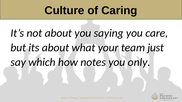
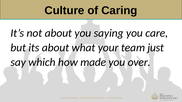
notes: notes -> made
only: only -> over
